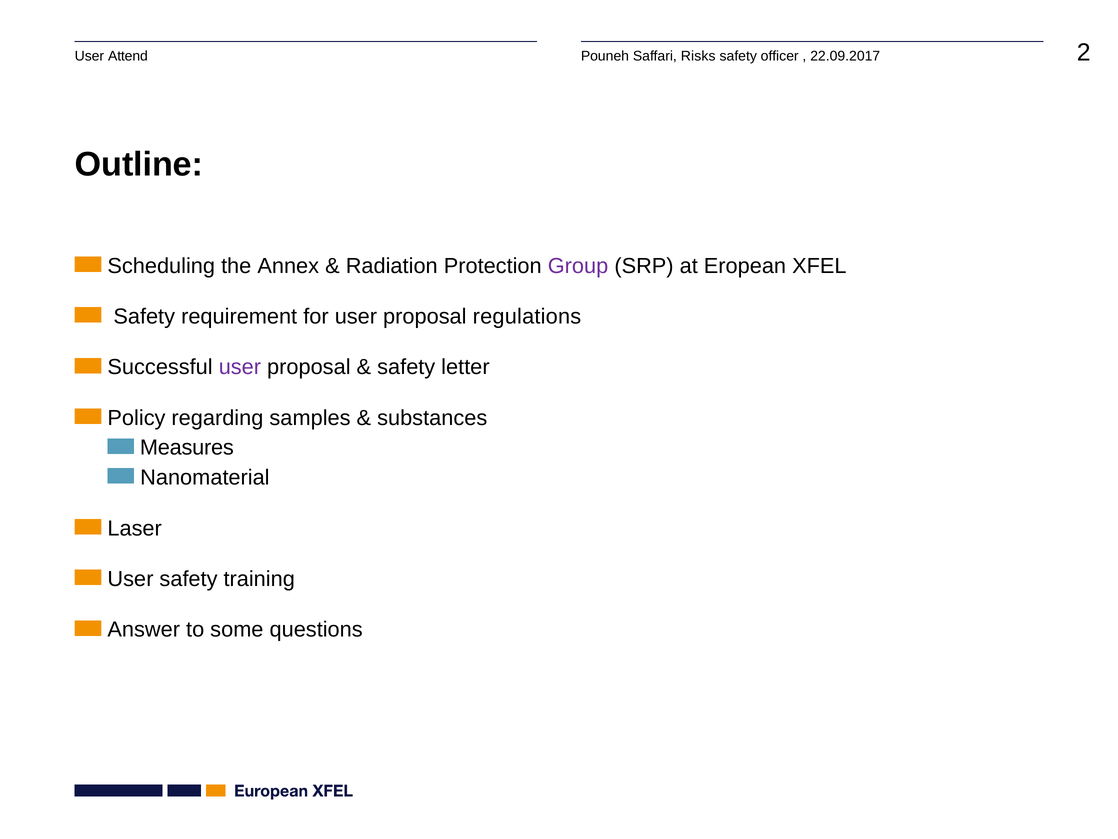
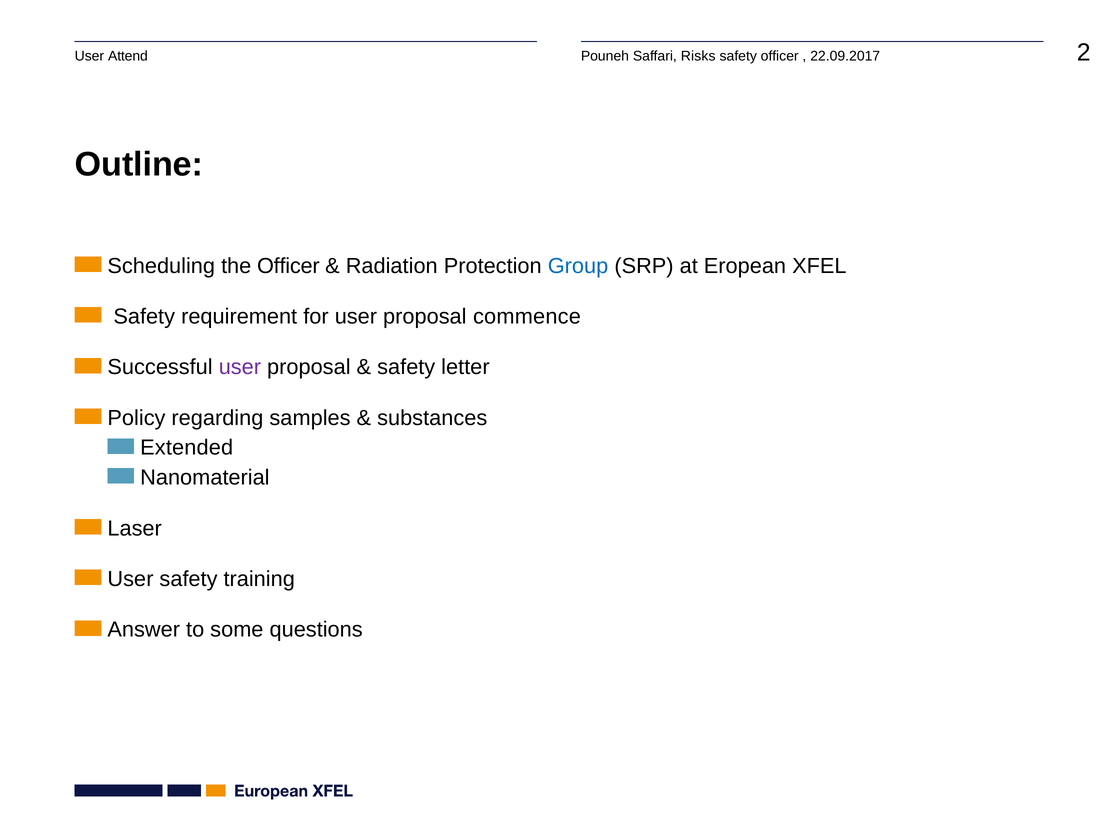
the Annex: Annex -> Officer
Group colour: purple -> blue
regulations: regulations -> commence
Measures: Measures -> Extended
